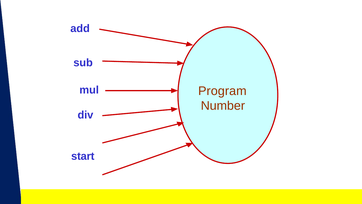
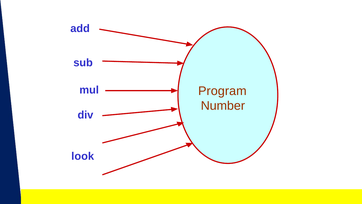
start: start -> look
